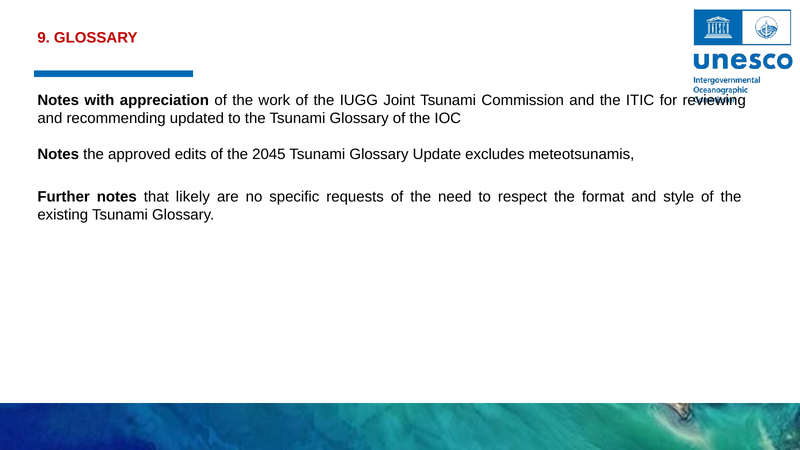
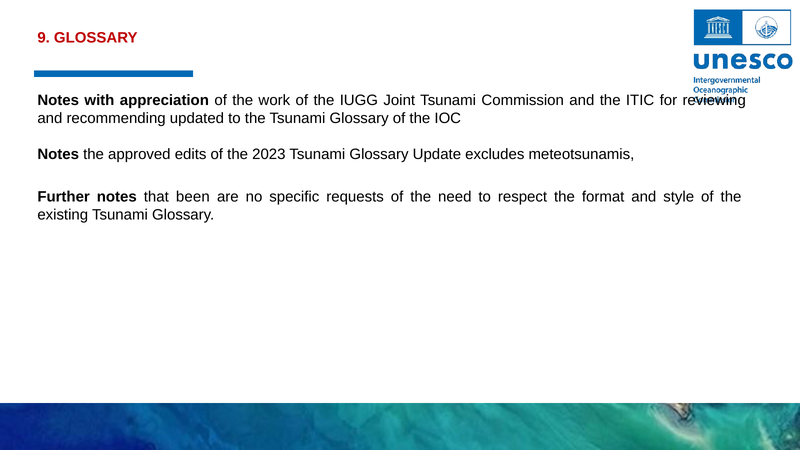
2045: 2045 -> 2023
likely: likely -> been
